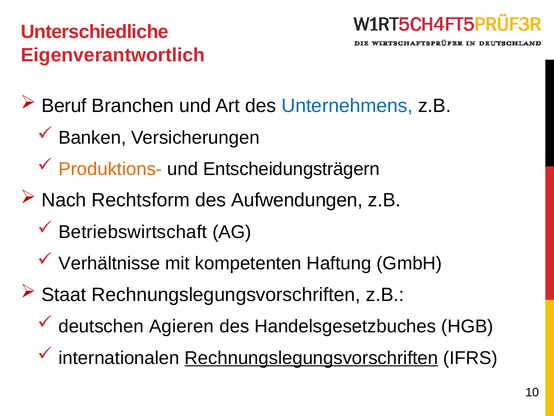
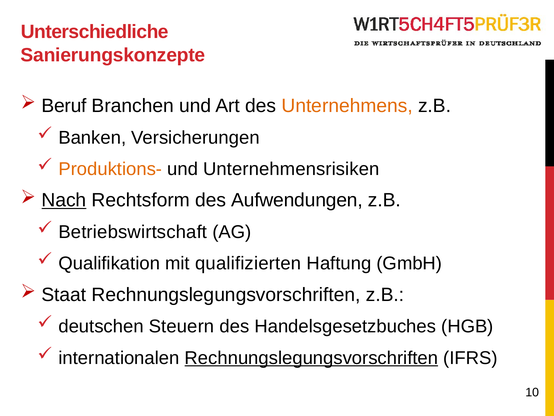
Eigenverantwortlich: Eigenverantwortlich -> Sanierungskonzepte
Unternehmens colour: blue -> orange
Entscheidungsträgern: Entscheidungsträgern -> Unternehmensrisiken
Nach underline: none -> present
Verhältnisse: Verhältnisse -> Qualifikation
kompetenten: kompetenten -> qualifizierten
Agieren: Agieren -> Steuern
